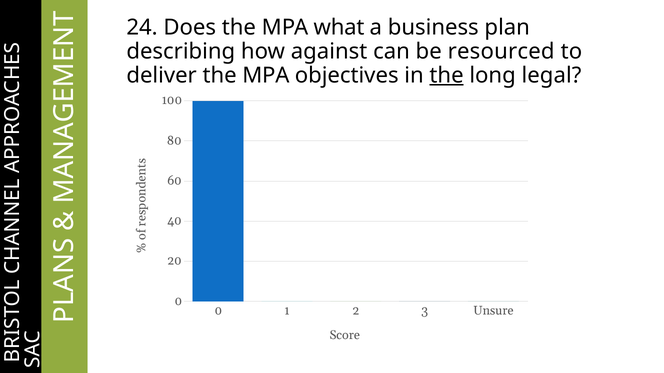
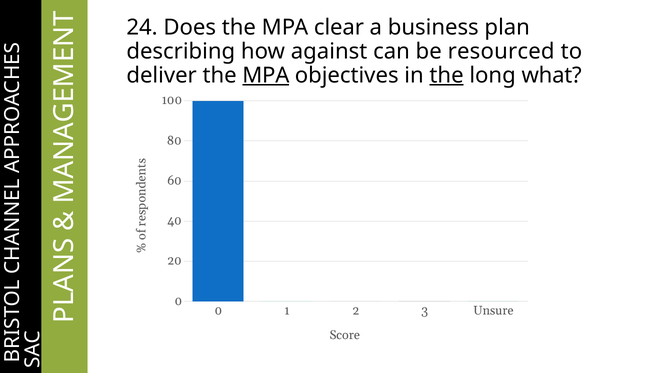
what: what -> clear
MPA at (266, 75) underline: none -> present
legal: legal -> what
